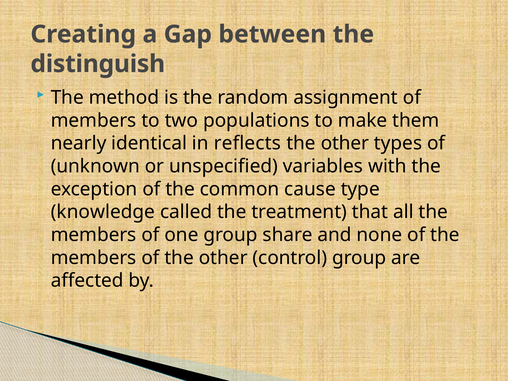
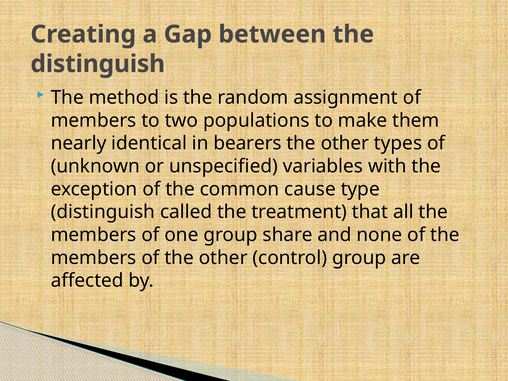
reflects: reflects -> bearers
knowledge at (103, 212): knowledge -> distinguish
